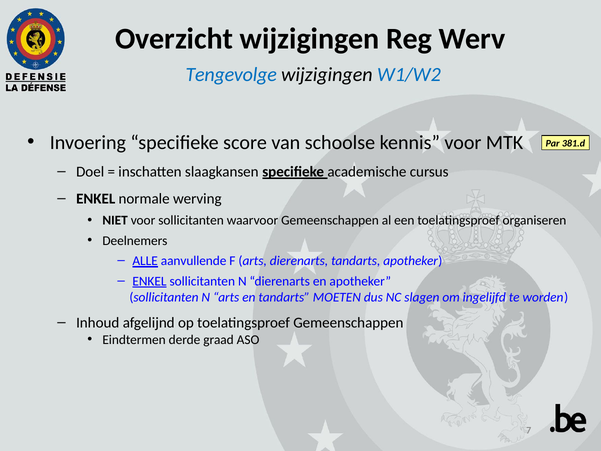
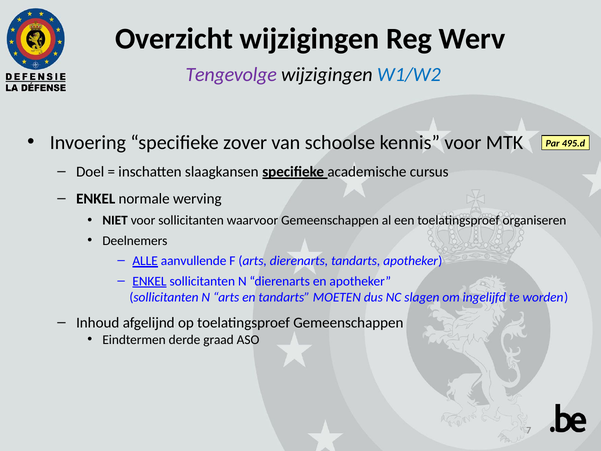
Tengevolge colour: blue -> purple
score: score -> zover
381.d: 381.d -> 495.d
